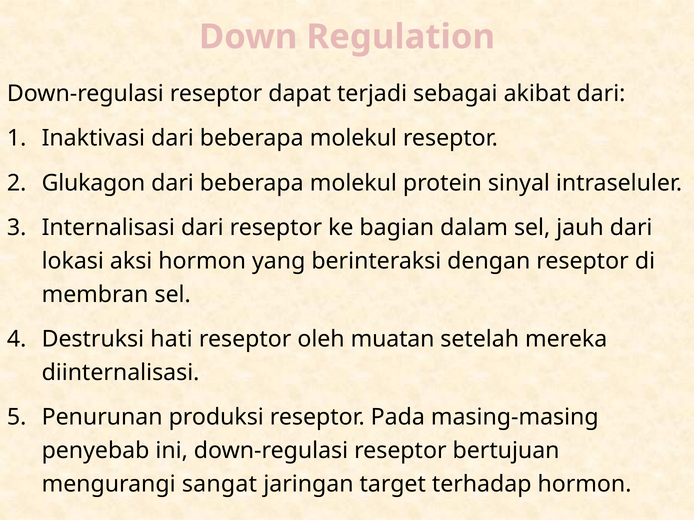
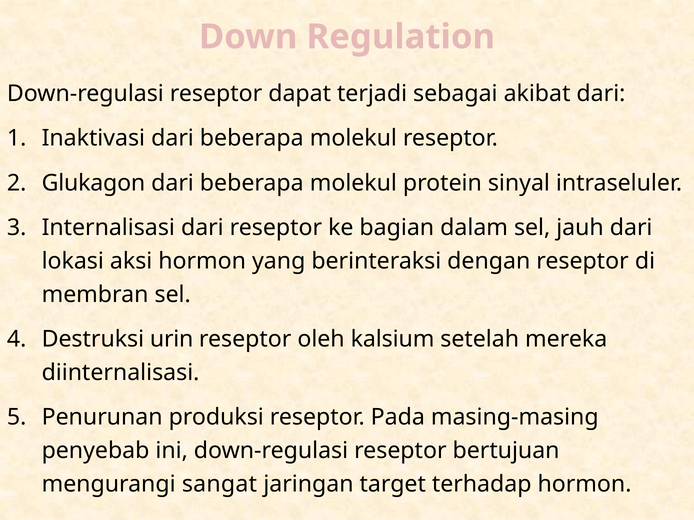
hati: hati -> urin
muatan: muatan -> kalsium
